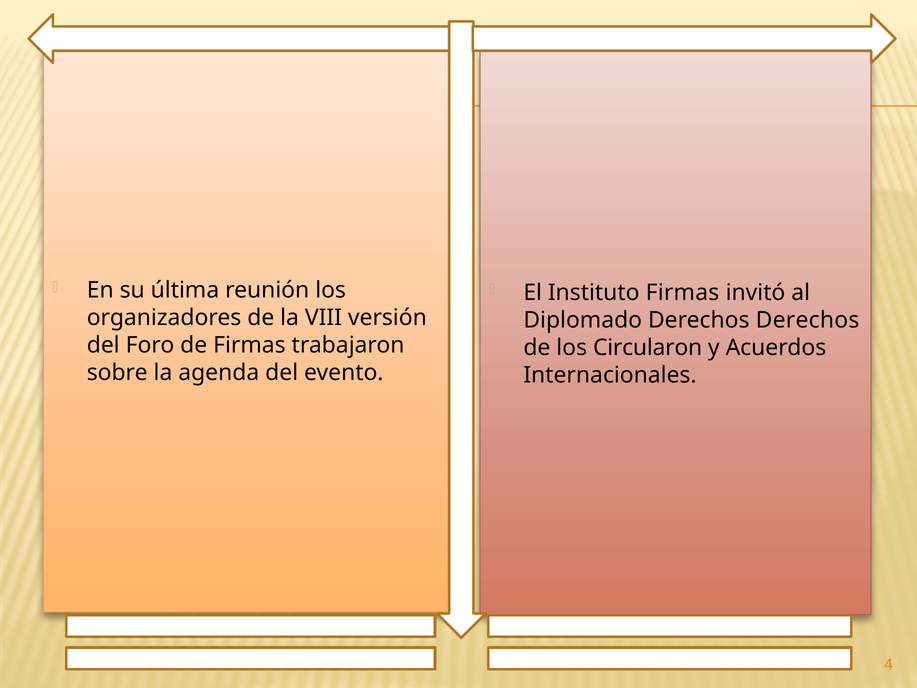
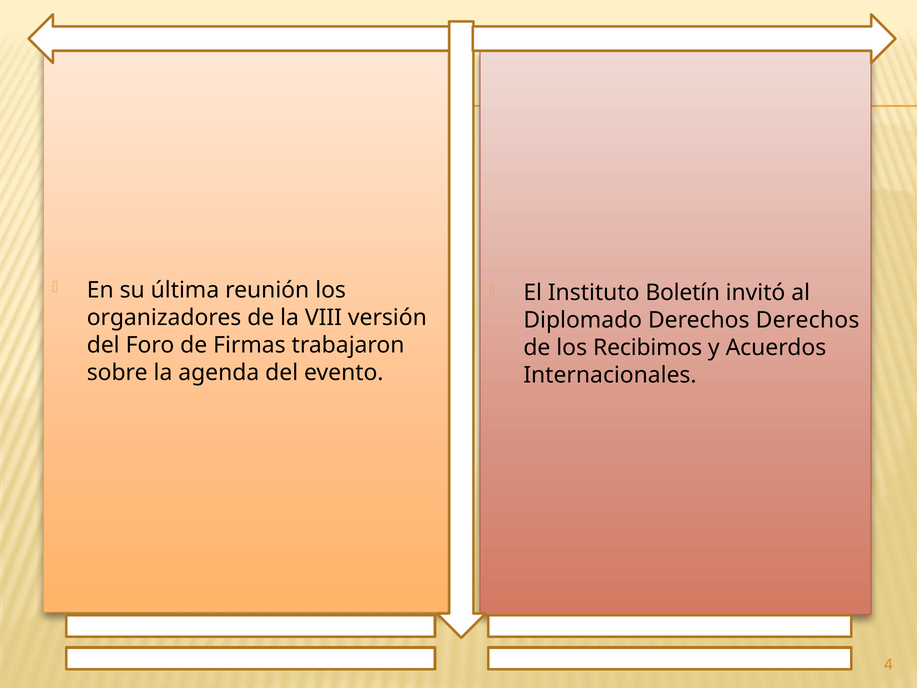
Instituto Firmas: Firmas -> Boletín
Circularon: Circularon -> Recibimos
